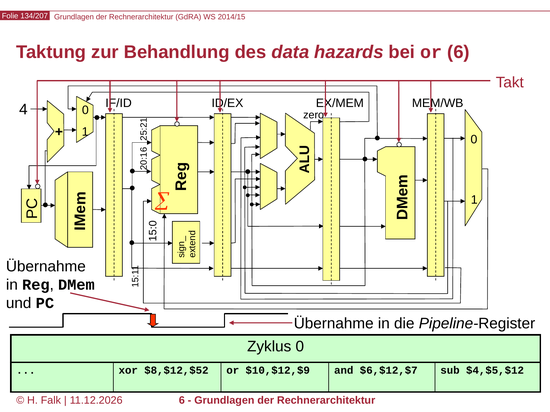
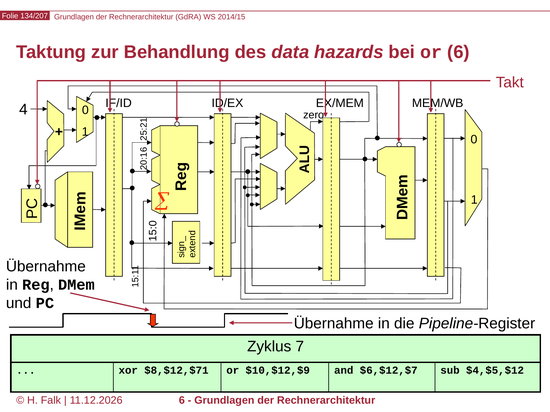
Zyklus 0: 0 -> 7
$8,$12,$52: $8,$12,$52 -> $8,$12,$71
